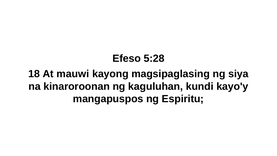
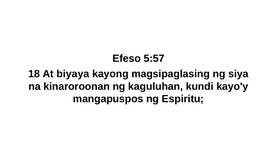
5:28: 5:28 -> 5:57
mauwi: mauwi -> biyaya
